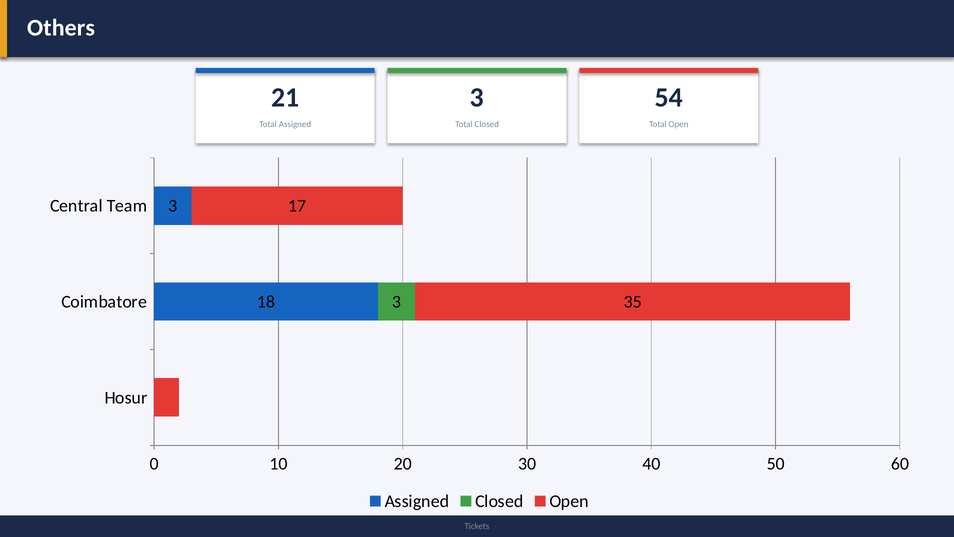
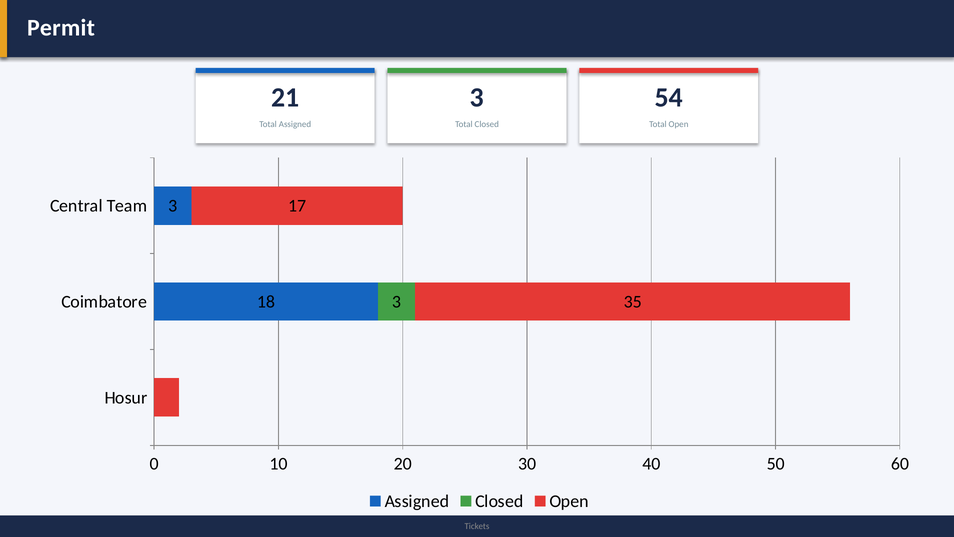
Others: Others -> Permit
